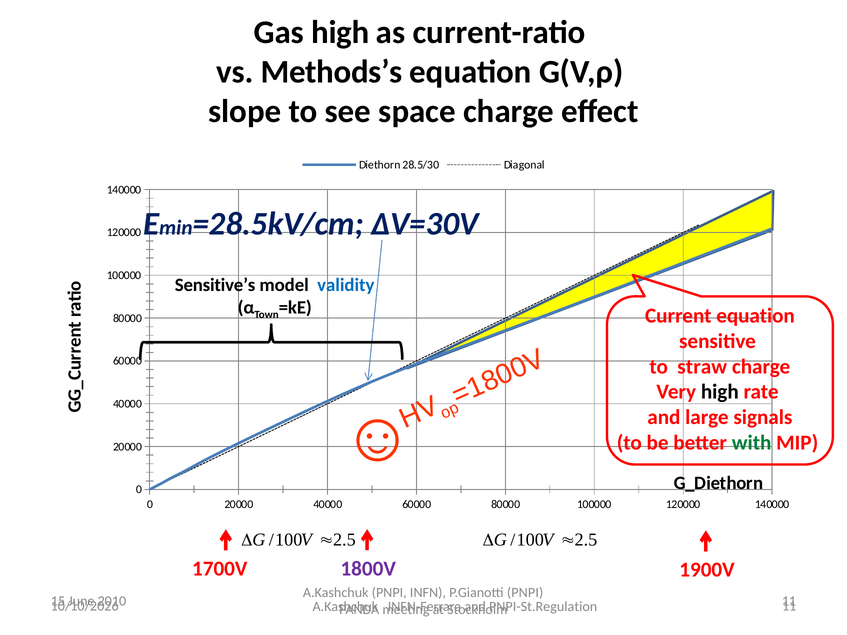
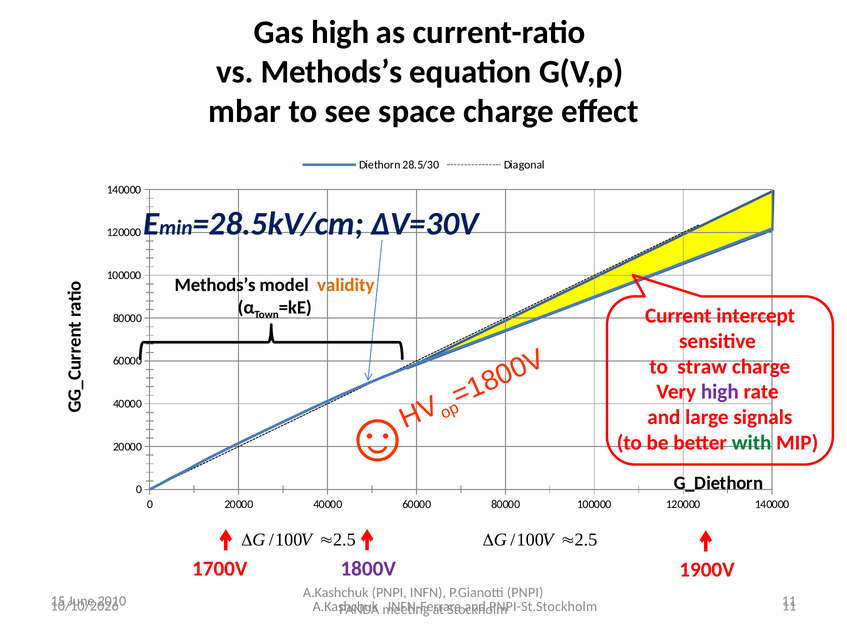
slope: slope -> mbar
Sensitive’s at (215, 285): Sensitive’s -> Methods’s
validity colour: blue -> orange
Current equation: equation -> intercept
high at (720, 392) colour: black -> purple
PNPI-St.Regulation: PNPI-St.Regulation -> PNPI-St.Stockholm
